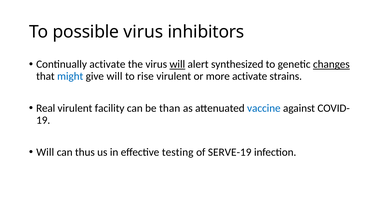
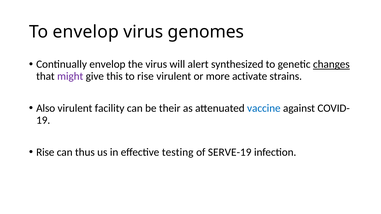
To possible: possible -> envelop
inhibitors: inhibitors -> genomes
Continually activate: activate -> envelop
will at (177, 64) underline: present -> none
might colour: blue -> purple
give will: will -> this
Real: Real -> Also
than: than -> their
Will at (45, 152): Will -> Rise
